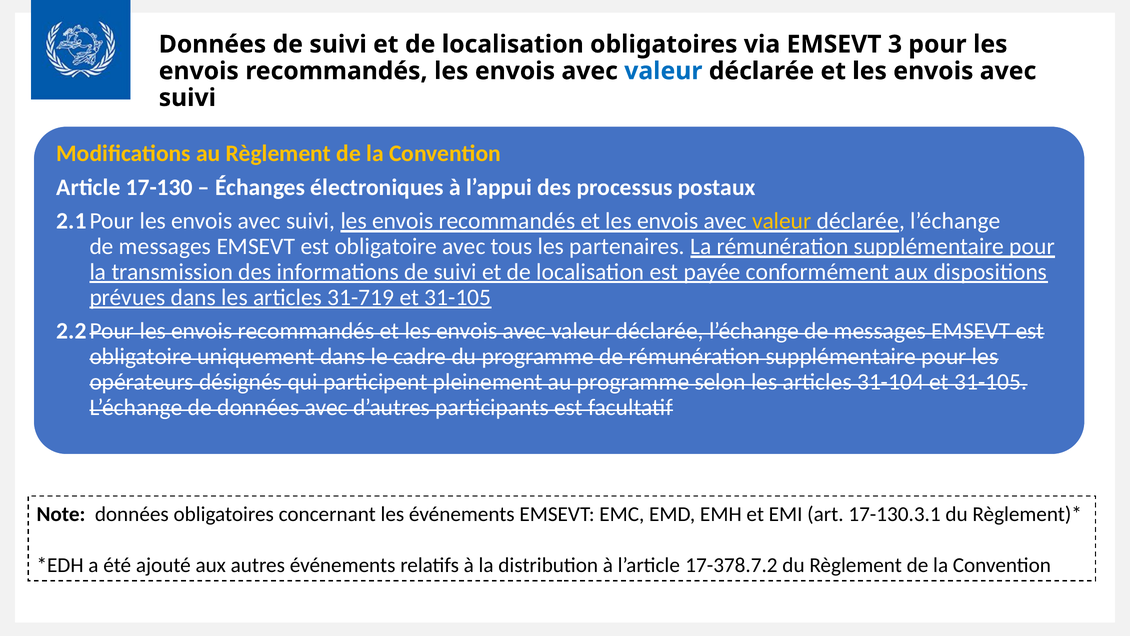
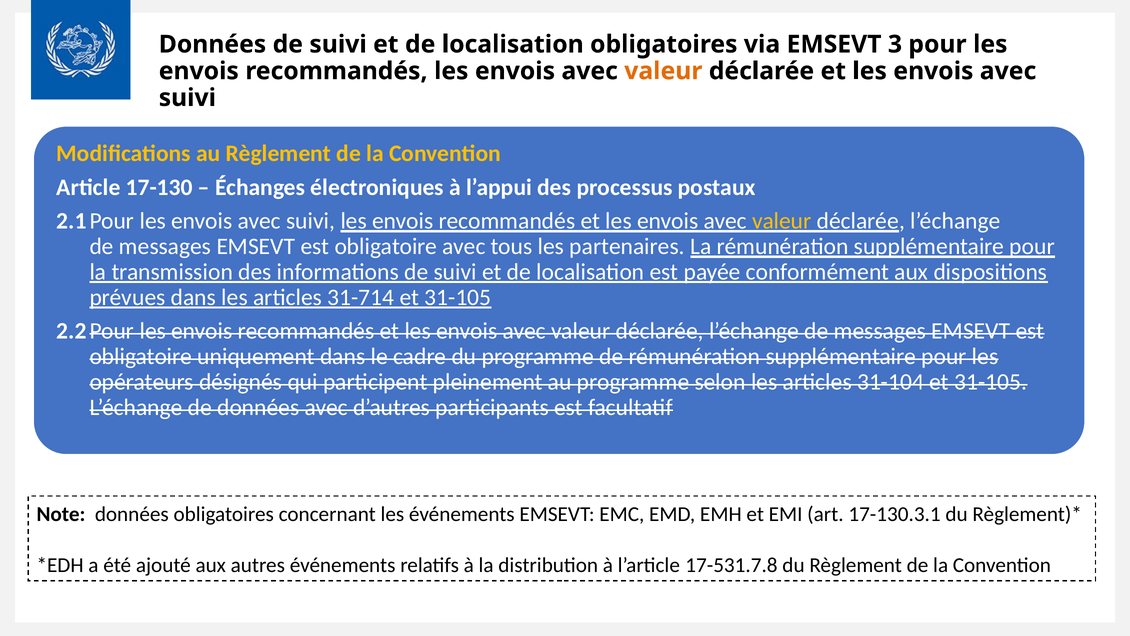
valeur at (663, 71) colour: blue -> orange
31-719: 31-719 -> 31-714
17-378.7.2: 17-378.7.2 -> 17-531.7.8
